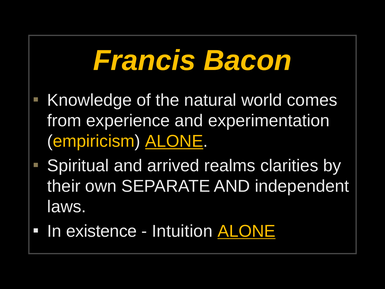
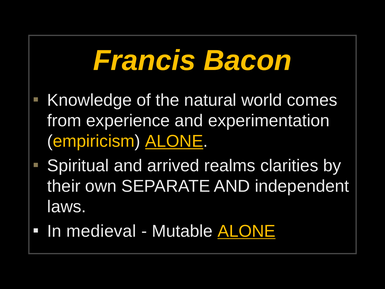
existence: existence -> medieval
Intuition: Intuition -> Mutable
